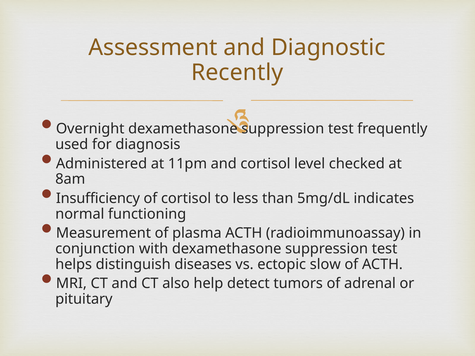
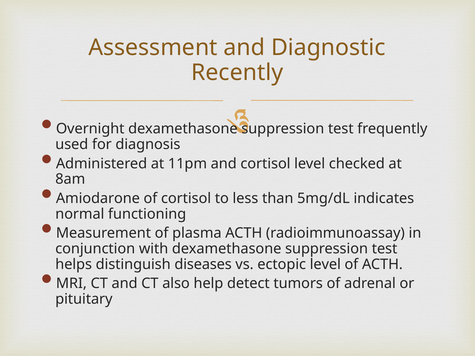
Insufficiency: Insufficiency -> Amiodarone
ectopic slow: slow -> level
